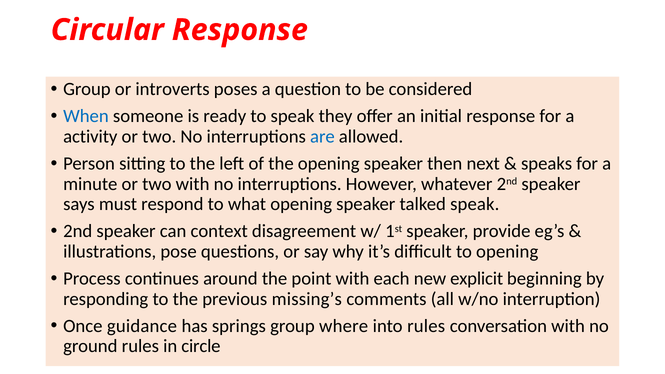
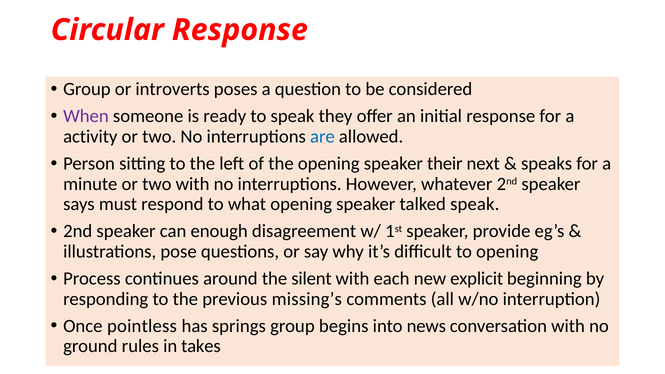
When colour: blue -> purple
then: then -> their
context: context -> enough
point: point -> silent
guidance: guidance -> pointless
where: where -> begins
into rules: rules -> news
circle: circle -> takes
